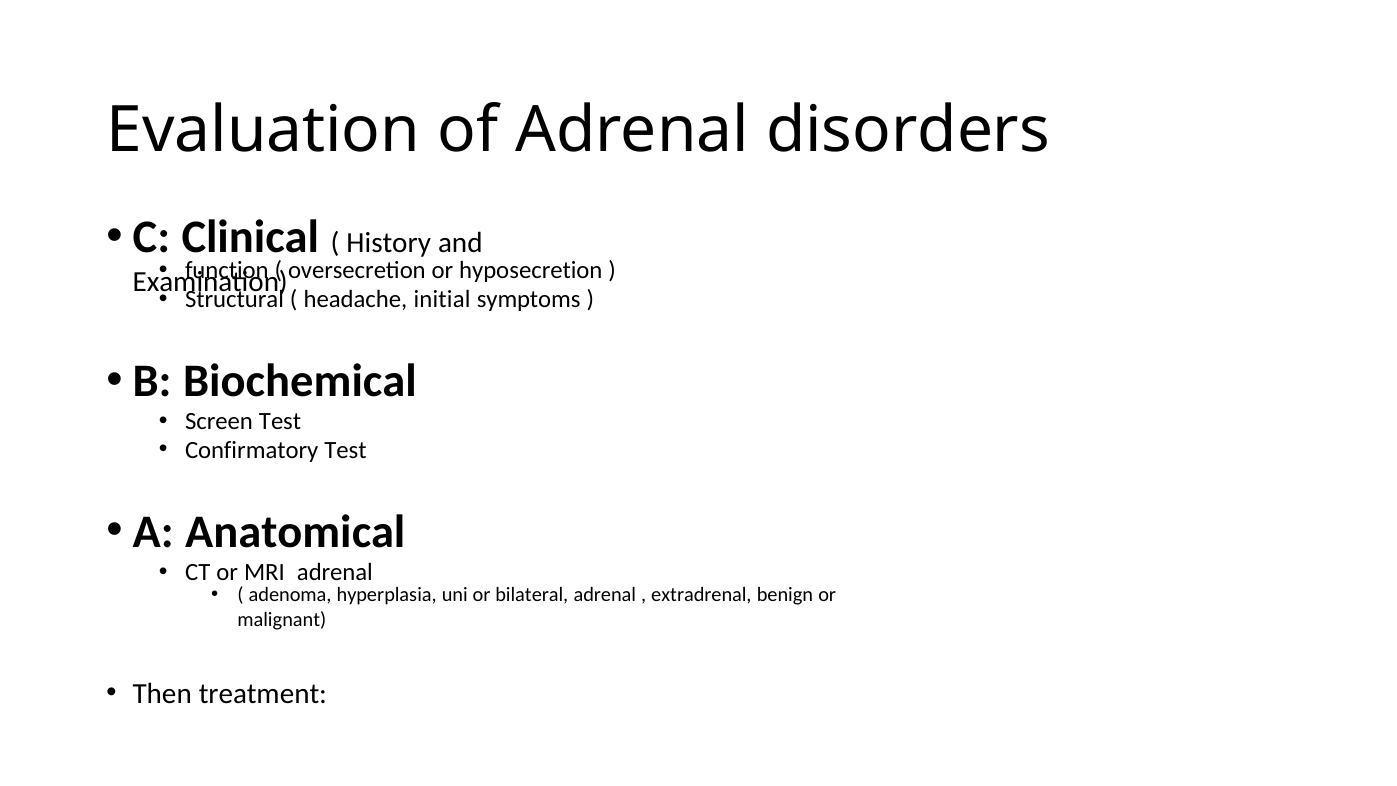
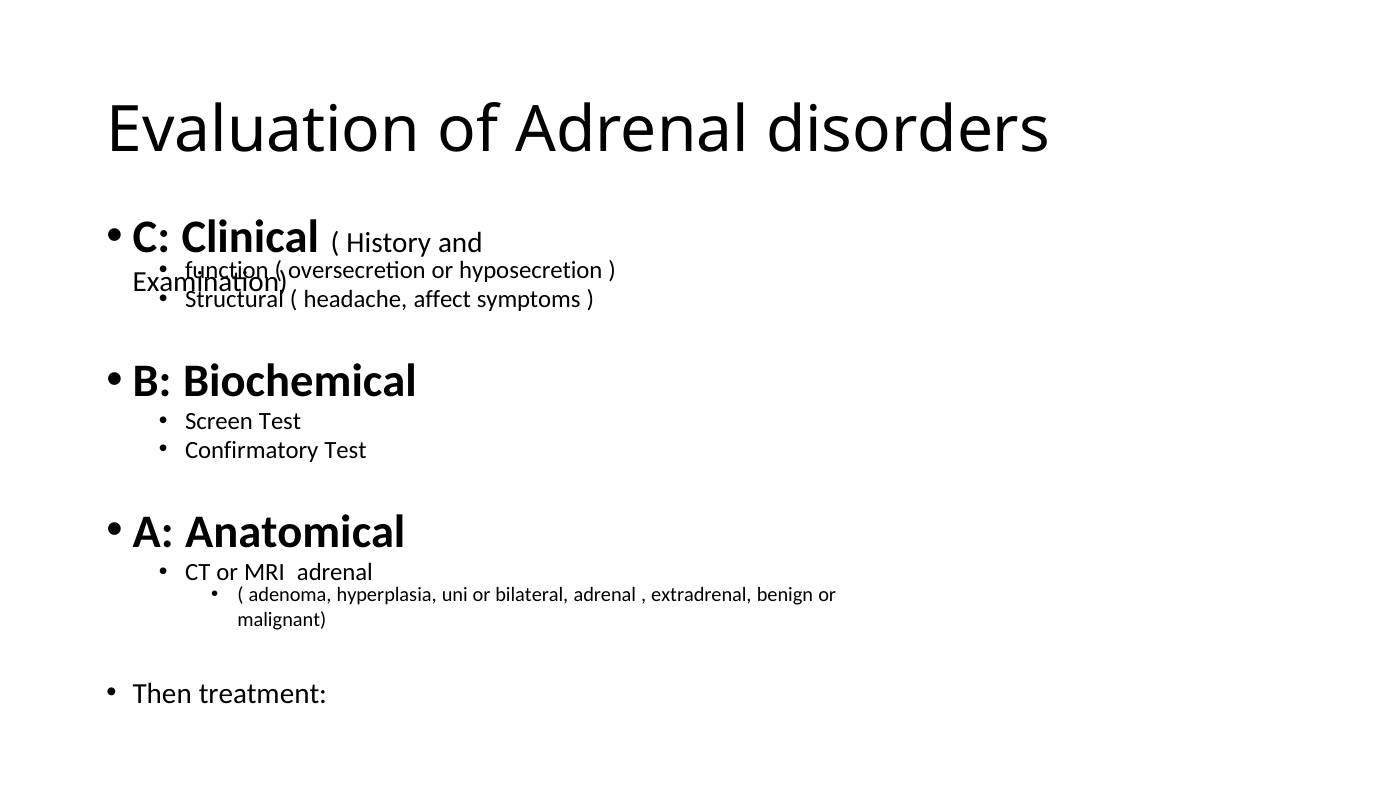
initial: initial -> affect
